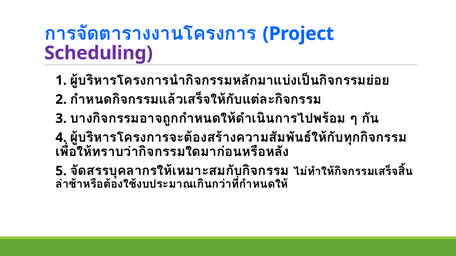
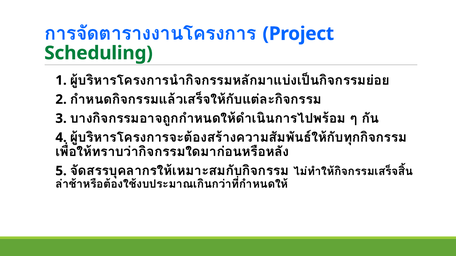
Scheduling colour: purple -> green
